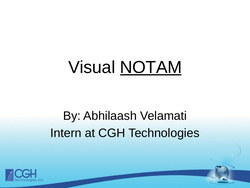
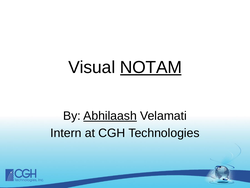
Abhilaash underline: none -> present
